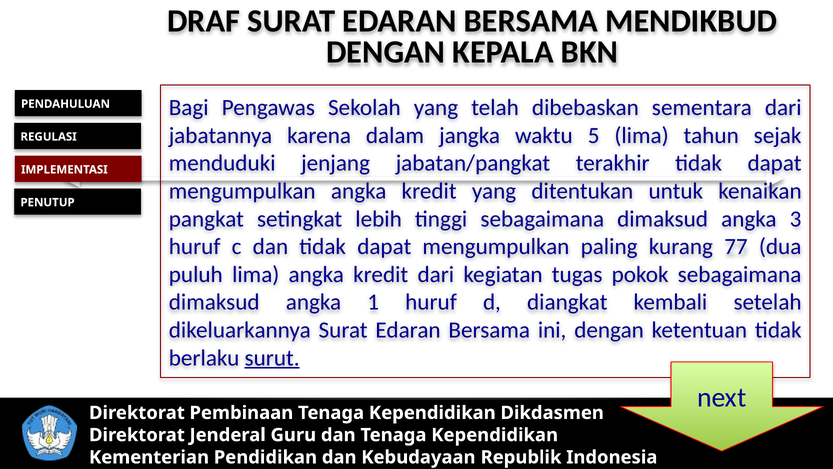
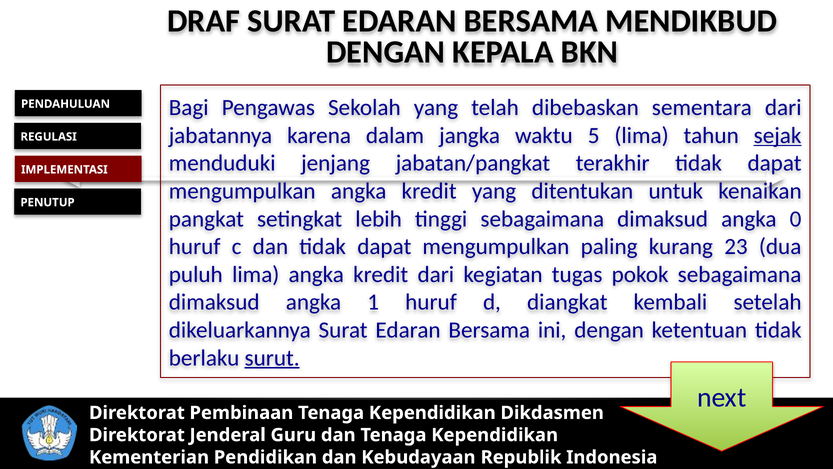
sejak underline: none -> present
3: 3 -> 0
77: 77 -> 23
